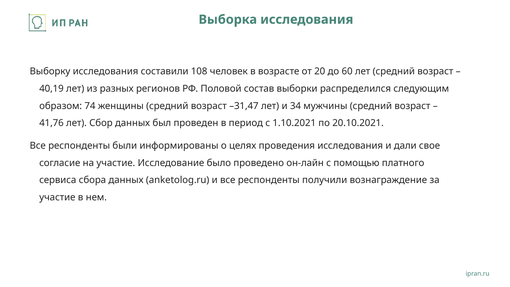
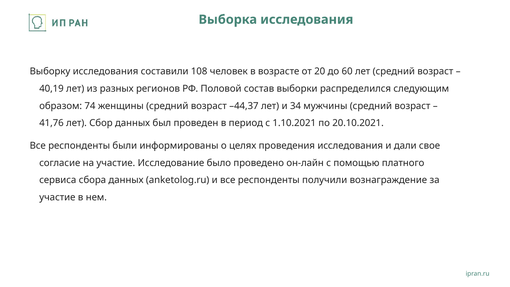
–31,47: –31,47 -> –44,37
